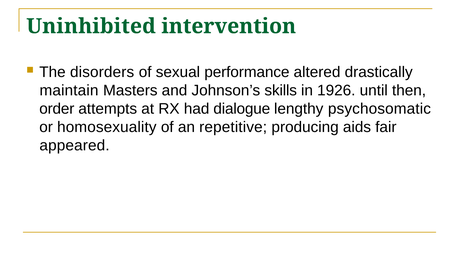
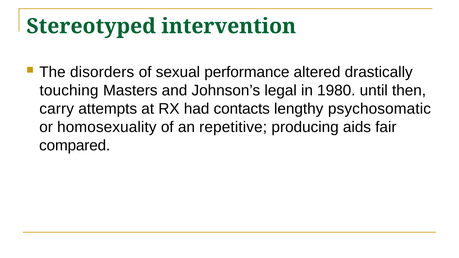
Uninhibited: Uninhibited -> Stereotyped
maintain: maintain -> touching
skills: skills -> legal
1926: 1926 -> 1980
order: order -> carry
dialogue: dialogue -> contacts
appeared: appeared -> compared
